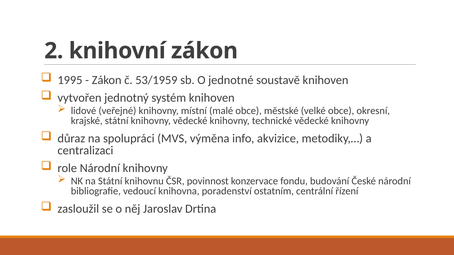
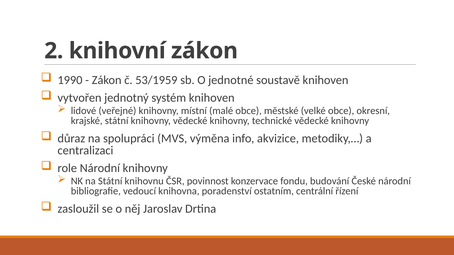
1995: 1995 -> 1990
